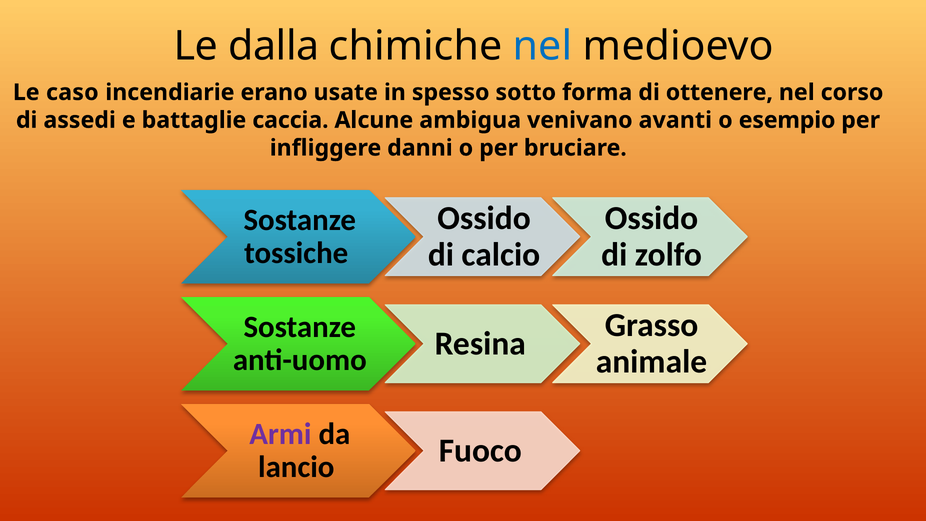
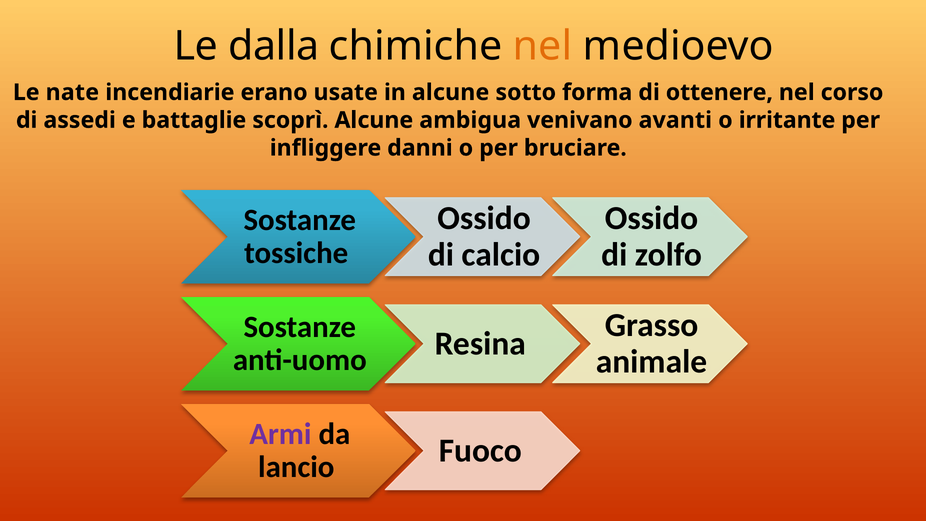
nel at (543, 46) colour: blue -> orange
caso: caso -> nate
in spesso: spesso -> alcune
caccia: caccia -> scoprì
esempio: esempio -> irritante
